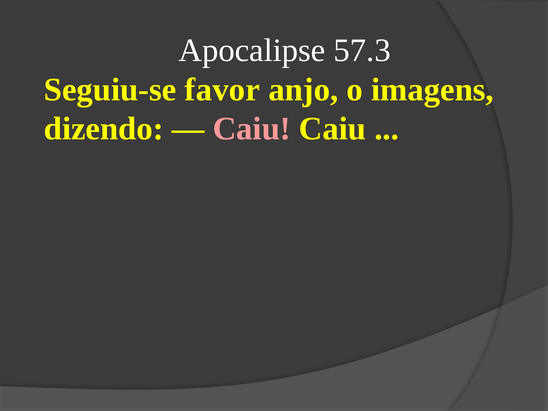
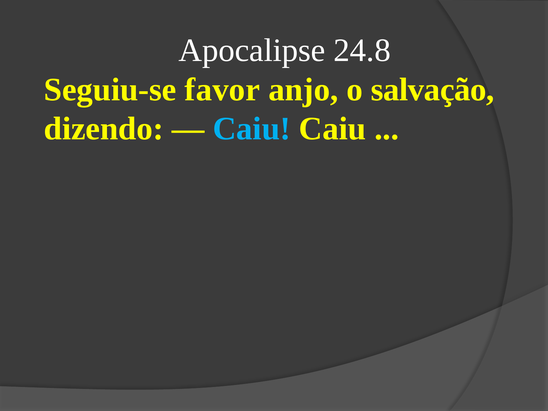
57.3: 57.3 -> 24.8
imagens: imagens -> salvação
Caiu at (252, 129) colour: pink -> light blue
